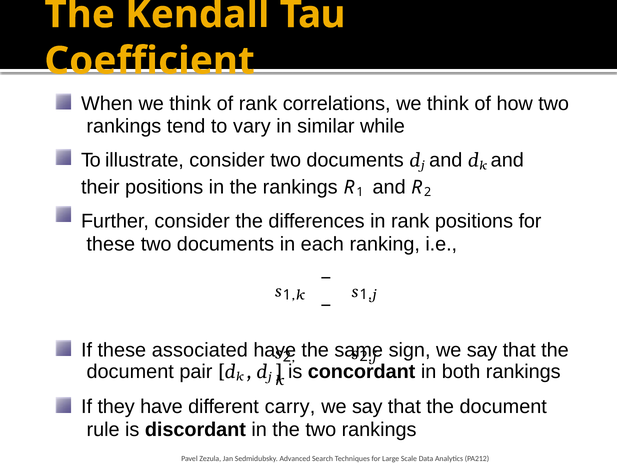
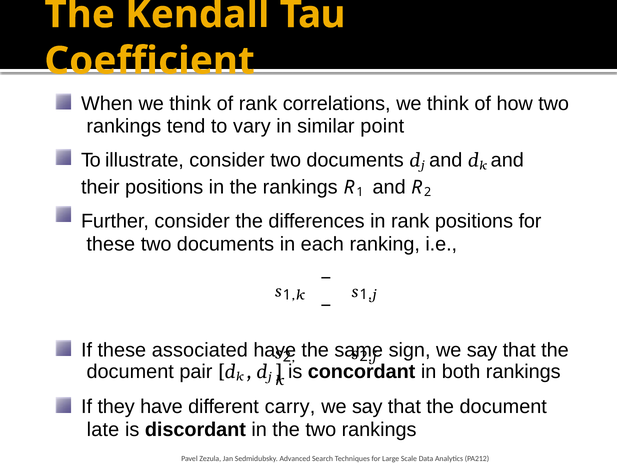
while: while -> point
rule: rule -> late
